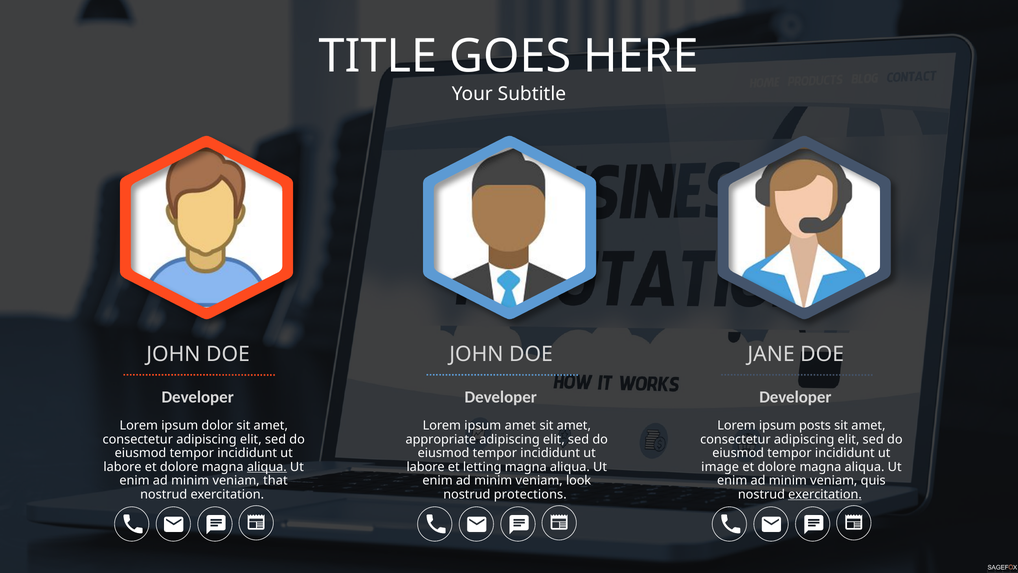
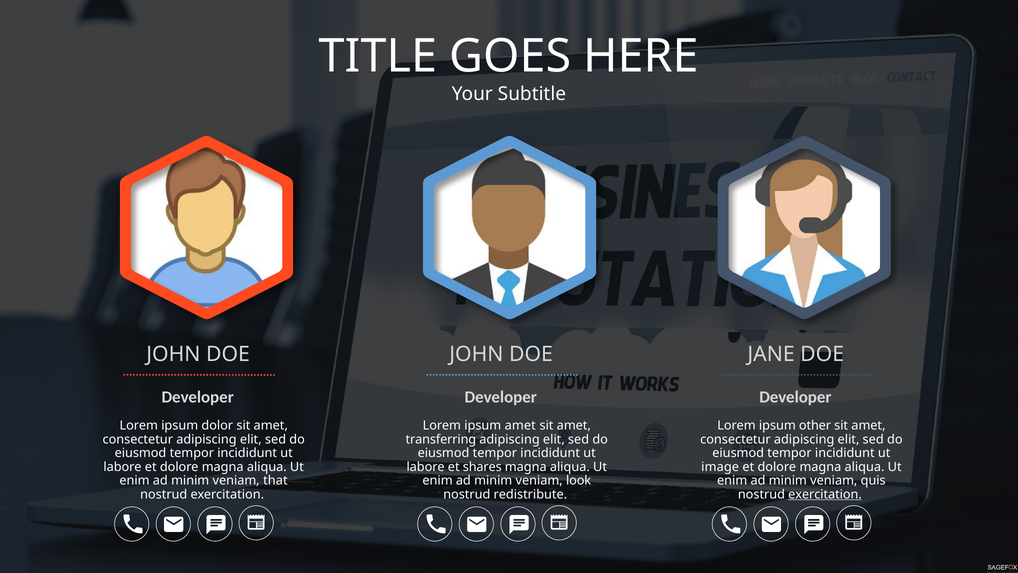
posts: posts -> other
appropriate: appropriate -> transferring
aliqua at (267, 467) underline: present -> none
letting: letting -> shares
protections: protections -> redistribute
